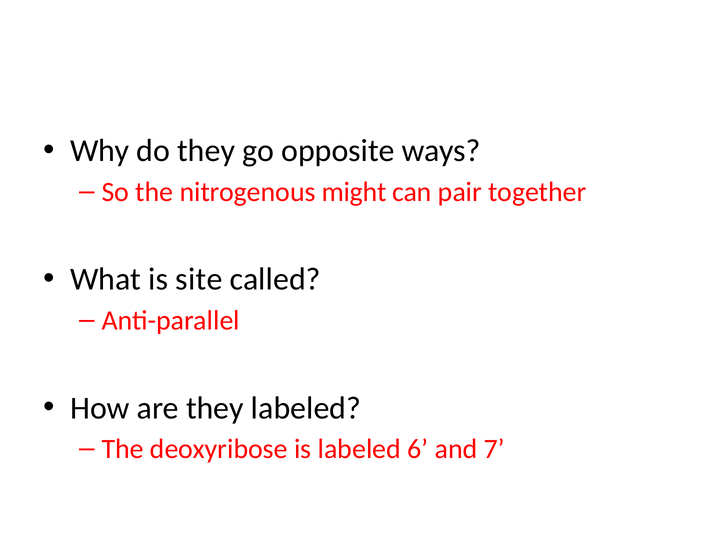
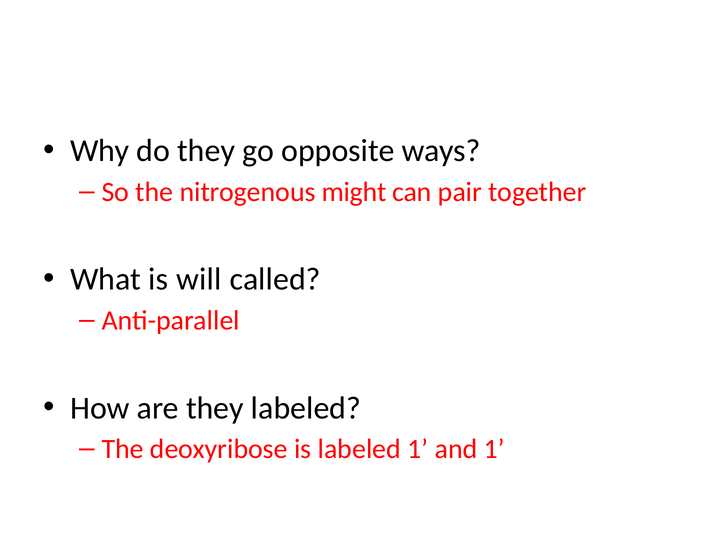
site: site -> will
labeled 6: 6 -> 1
and 7: 7 -> 1
